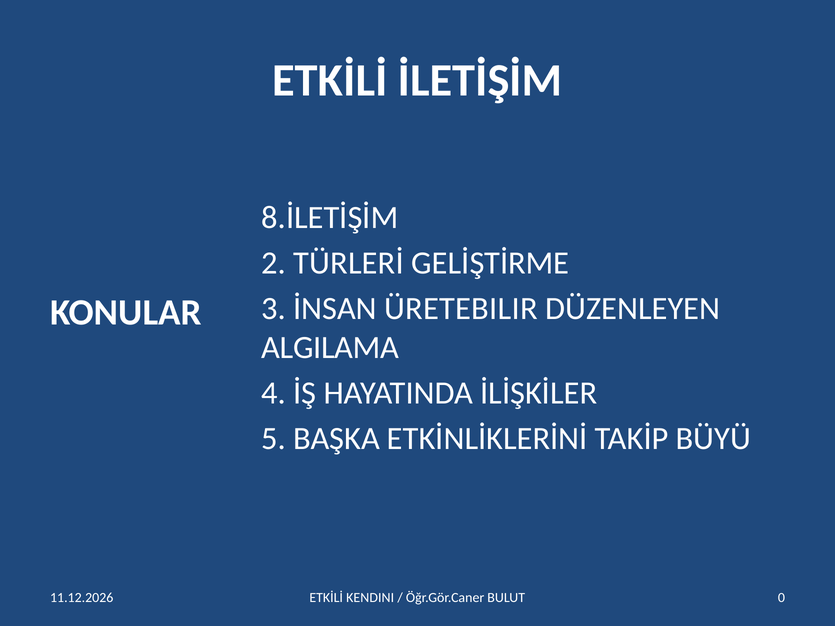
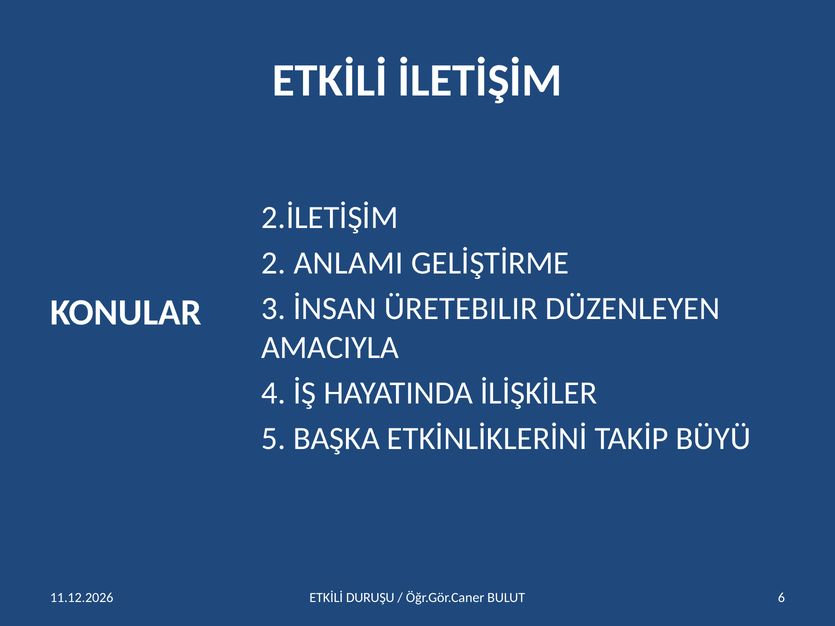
8.İLETİŞİM: 8.İLETİŞİM -> 2.İLETİŞİM
TÜRLERİ: TÜRLERİ -> ANLAMI
ALGILAMA: ALGILAMA -> AMACIYLA
KENDINI: KENDINI -> DURUŞU
0: 0 -> 6
